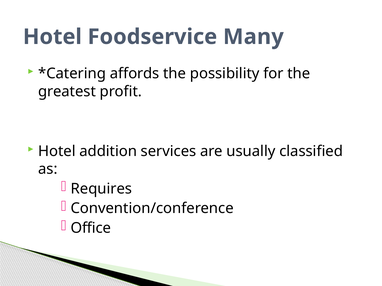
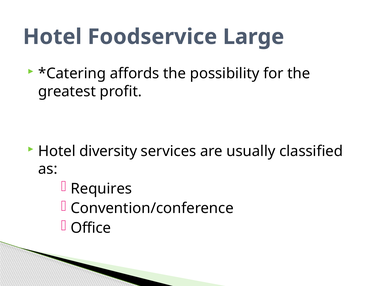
Many: Many -> Large
addition: addition -> diversity
